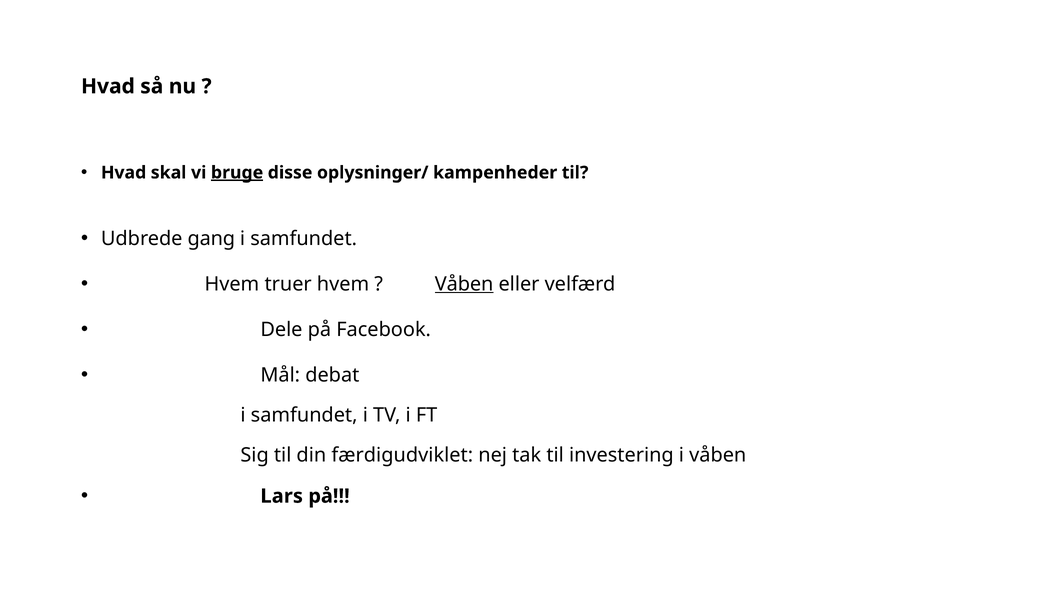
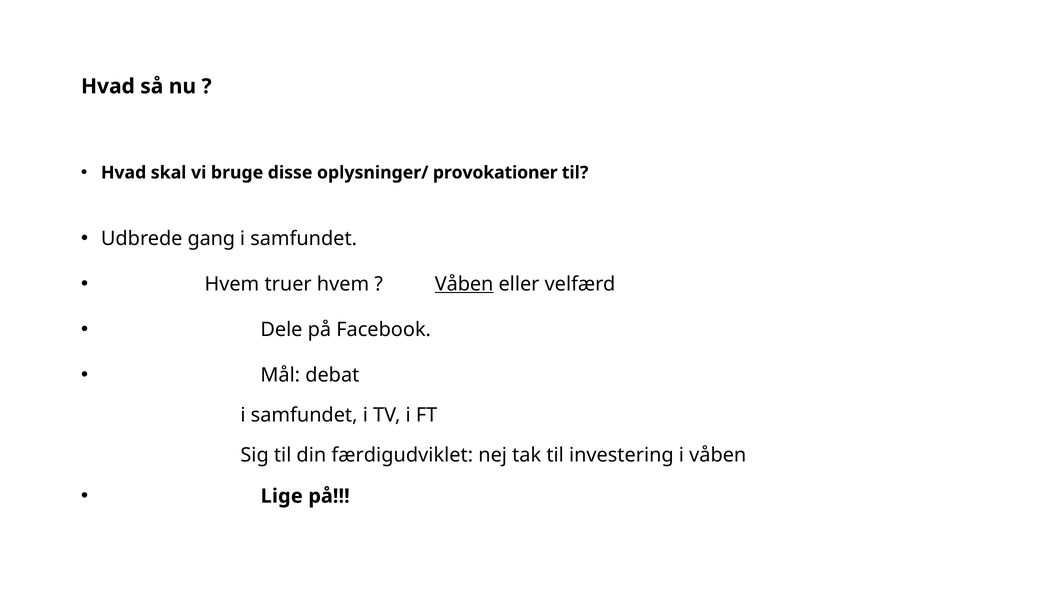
bruge underline: present -> none
kampenheder: kampenheder -> provokationer
Lars: Lars -> Lige
